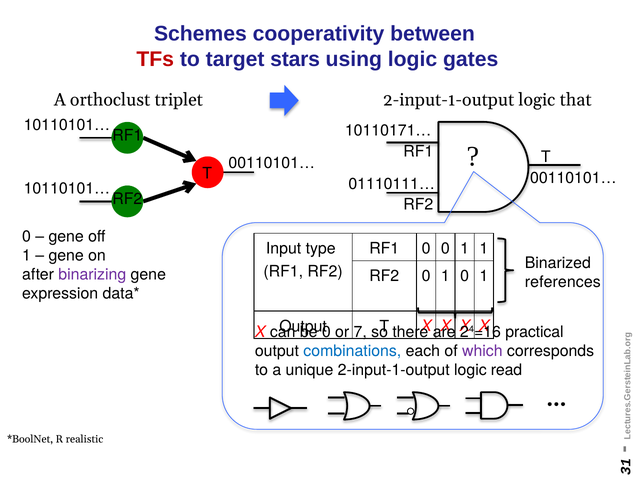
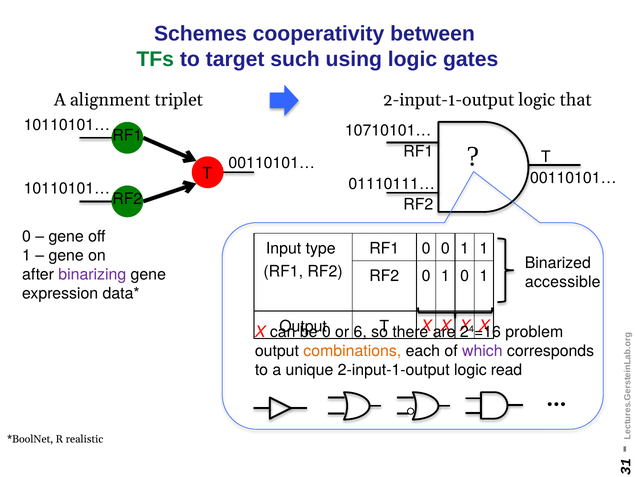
TFs colour: red -> green
stars: stars -> such
orthoclust: orthoclust -> alignment
10110171…: 10110171… -> 10710101…
references: references -> accessible
7: 7 -> 6
practical: practical -> problem
combinations colour: blue -> orange
